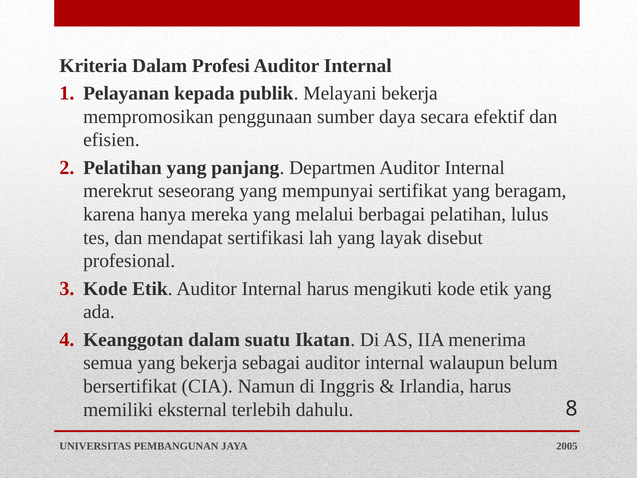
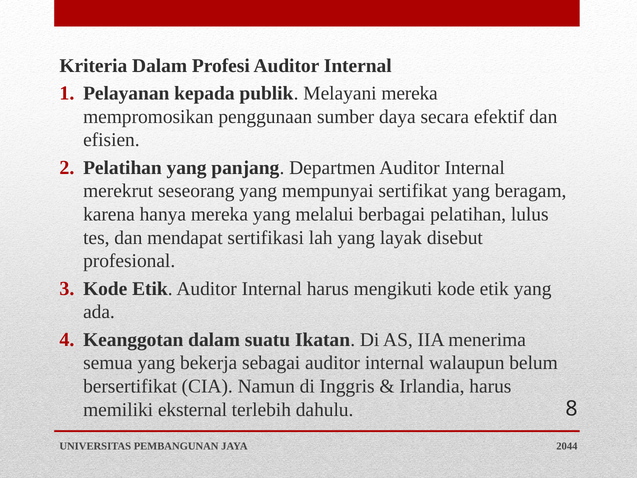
Melayani bekerja: bekerja -> mereka
2005: 2005 -> 2044
